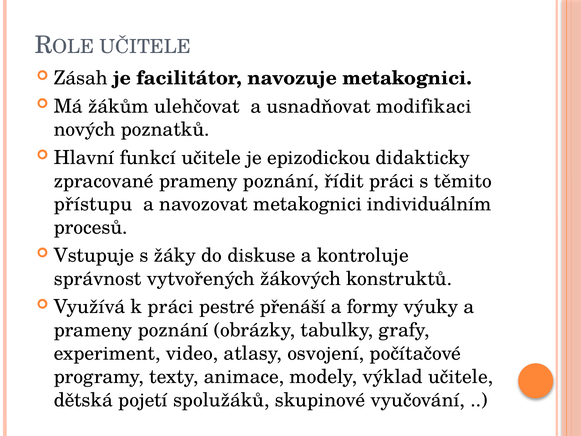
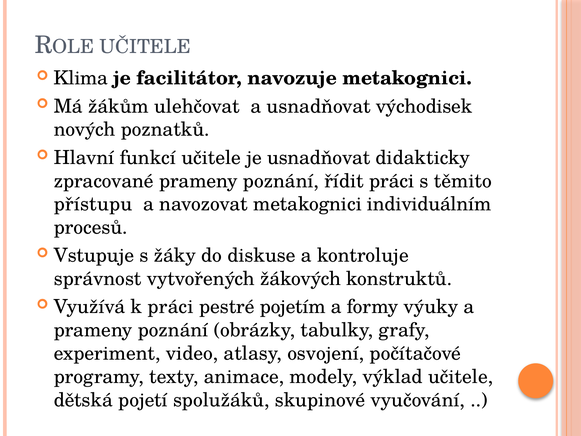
Zásah: Zásah -> Klima
modifikaci: modifikaci -> východisek
je epizodickou: epizodickou -> usnadňovat
přenáší: přenáší -> pojetím
